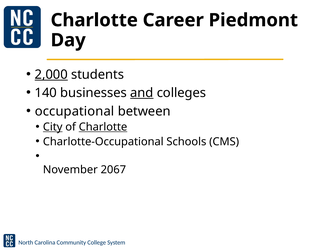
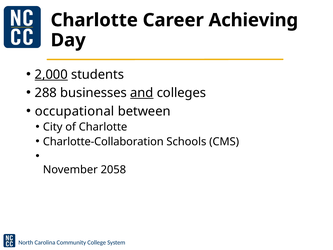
Piedmont: Piedmont -> Achieving
140: 140 -> 288
City underline: present -> none
Charlotte at (103, 127) underline: present -> none
Charlotte-Occupational: Charlotte-Occupational -> Charlotte-Collaboration
2067: 2067 -> 2058
